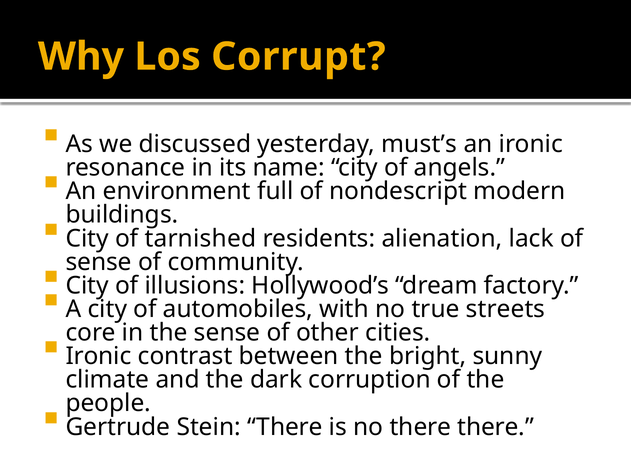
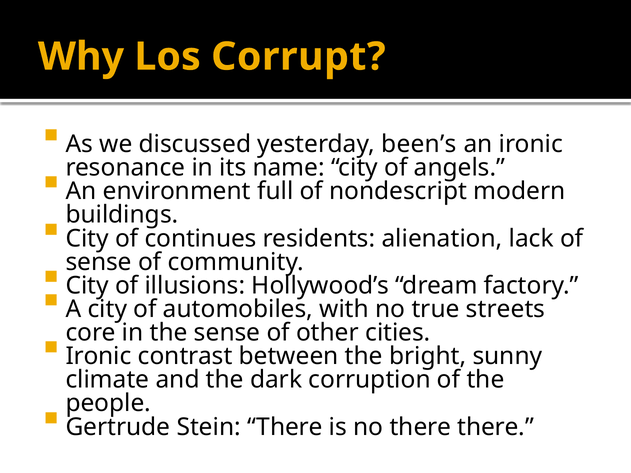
must’s: must’s -> been’s
tarnished: tarnished -> continues
